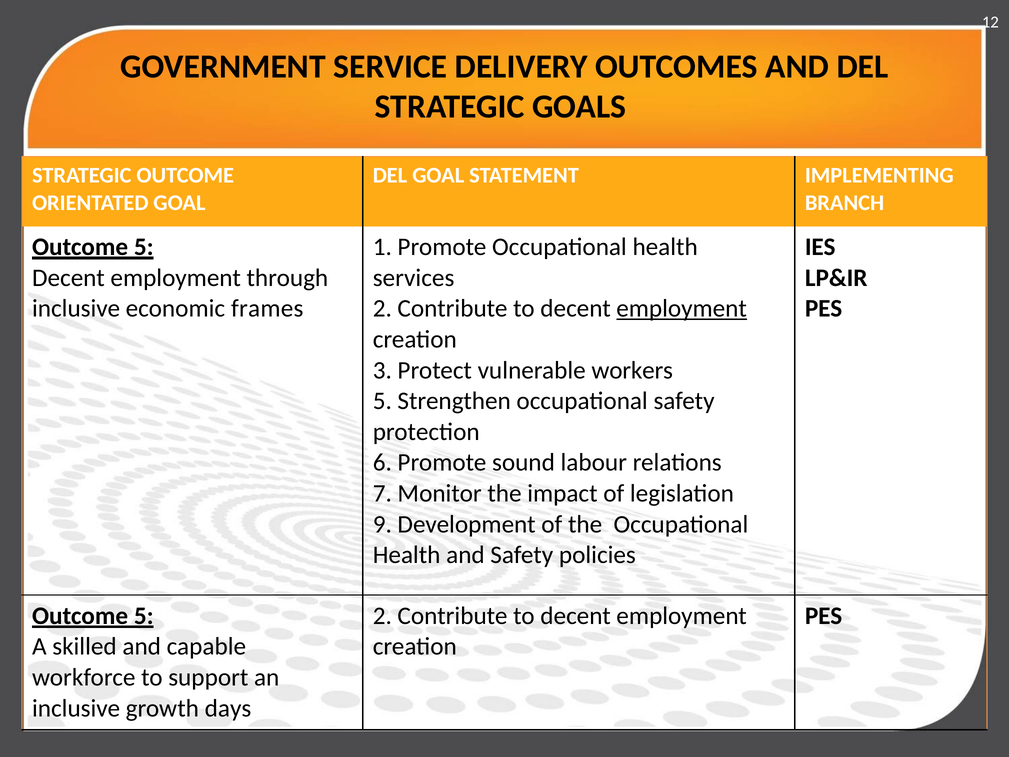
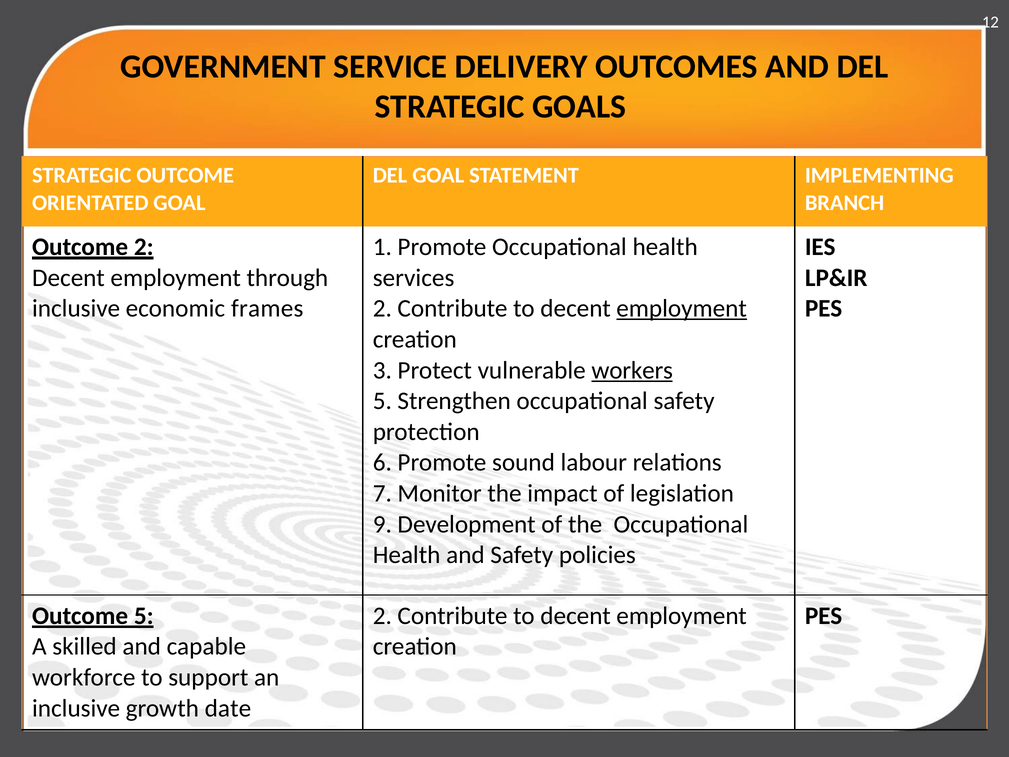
5 at (144, 247): 5 -> 2
workers underline: none -> present
days: days -> date
